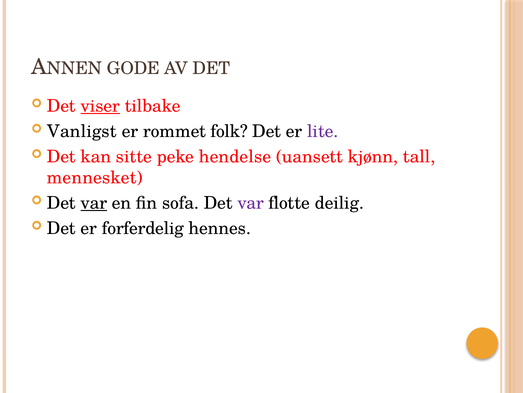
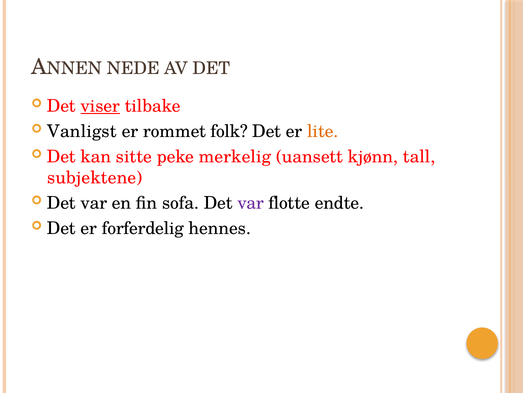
GODE: GODE -> NEDE
lite colour: purple -> orange
hendelse: hendelse -> merkelig
mennesket: mennesket -> subjektene
var at (94, 203) underline: present -> none
deilig: deilig -> endte
